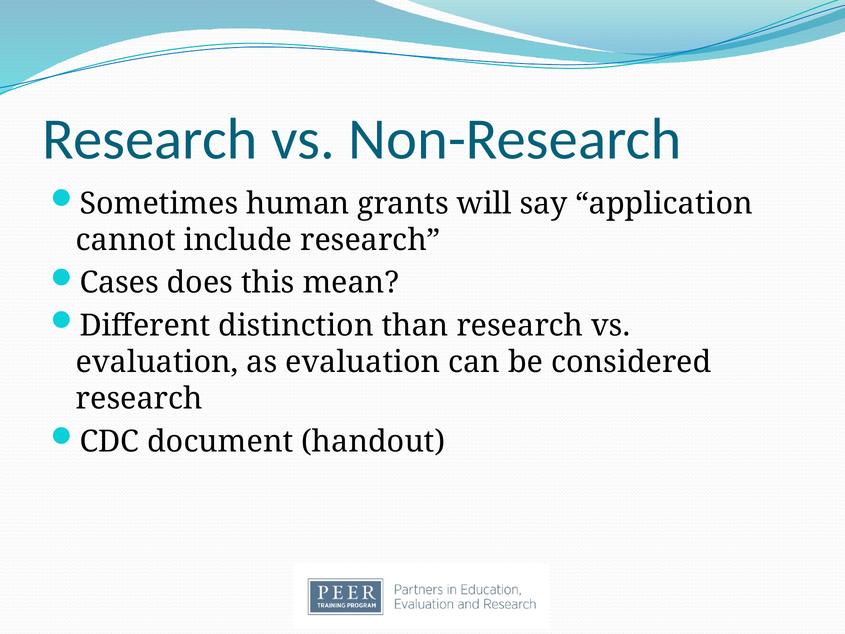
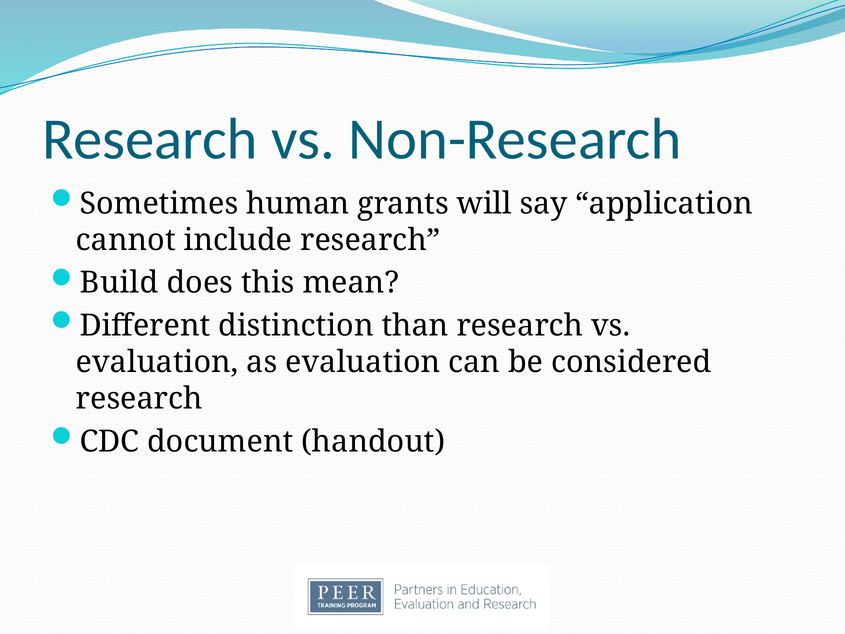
Cases: Cases -> Build
